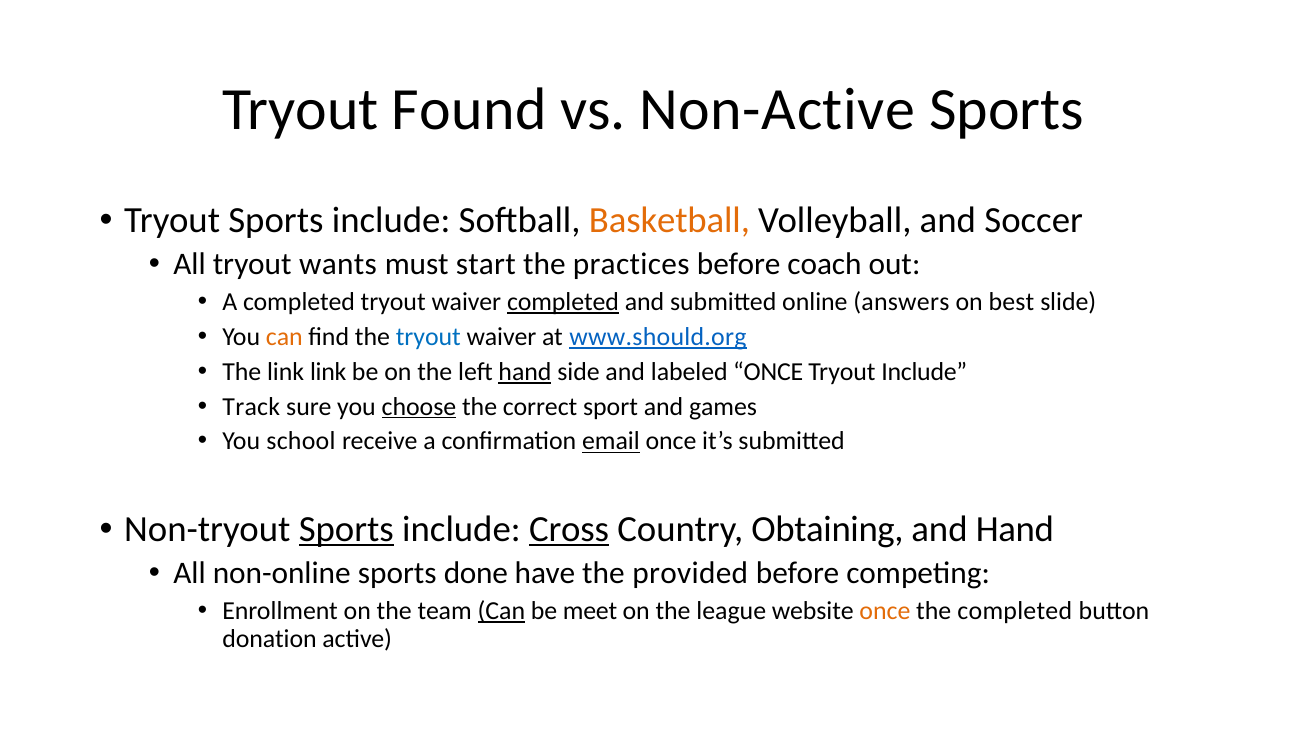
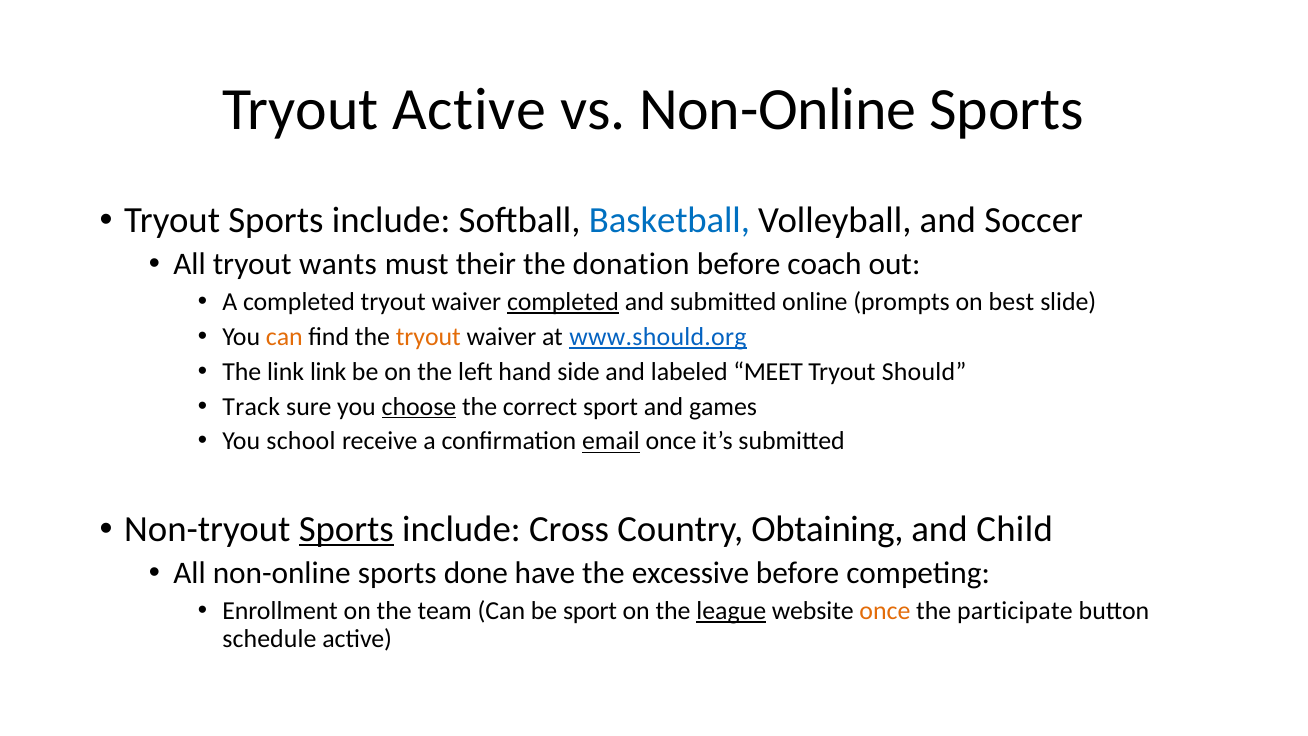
Tryout Found: Found -> Active
vs Non-Active: Non-Active -> Non-Online
Basketball colour: orange -> blue
start: start -> their
practices: practices -> donation
answers: answers -> prompts
tryout at (428, 337) colour: blue -> orange
hand at (525, 372) underline: present -> none
labeled ONCE: ONCE -> MEET
Tryout Include: Include -> Should
Cross underline: present -> none
and Hand: Hand -> Child
provided: provided -> excessive
Can at (501, 611) underline: present -> none
be meet: meet -> sport
league underline: none -> present
the completed: completed -> participate
donation: donation -> schedule
